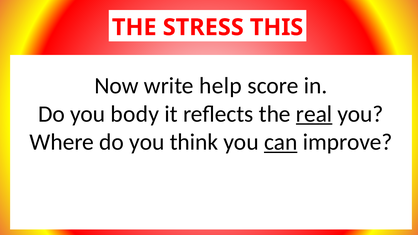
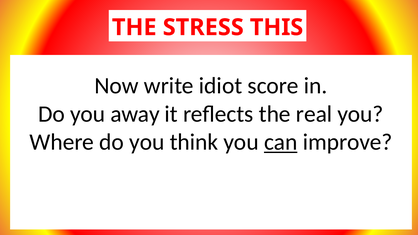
help: help -> idiot
body: body -> away
real underline: present -> none
